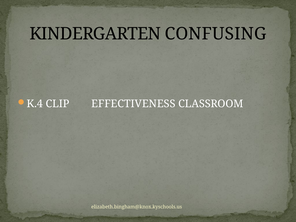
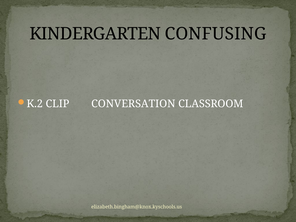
K.4: K.4 -> K.2
EFFECTIVENESS: EFFECTIVENESS -> CONVERSATION
